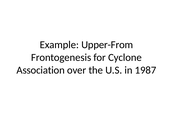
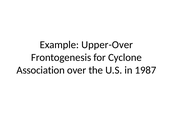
Upper-From: Upper-From -> Upper-Over
